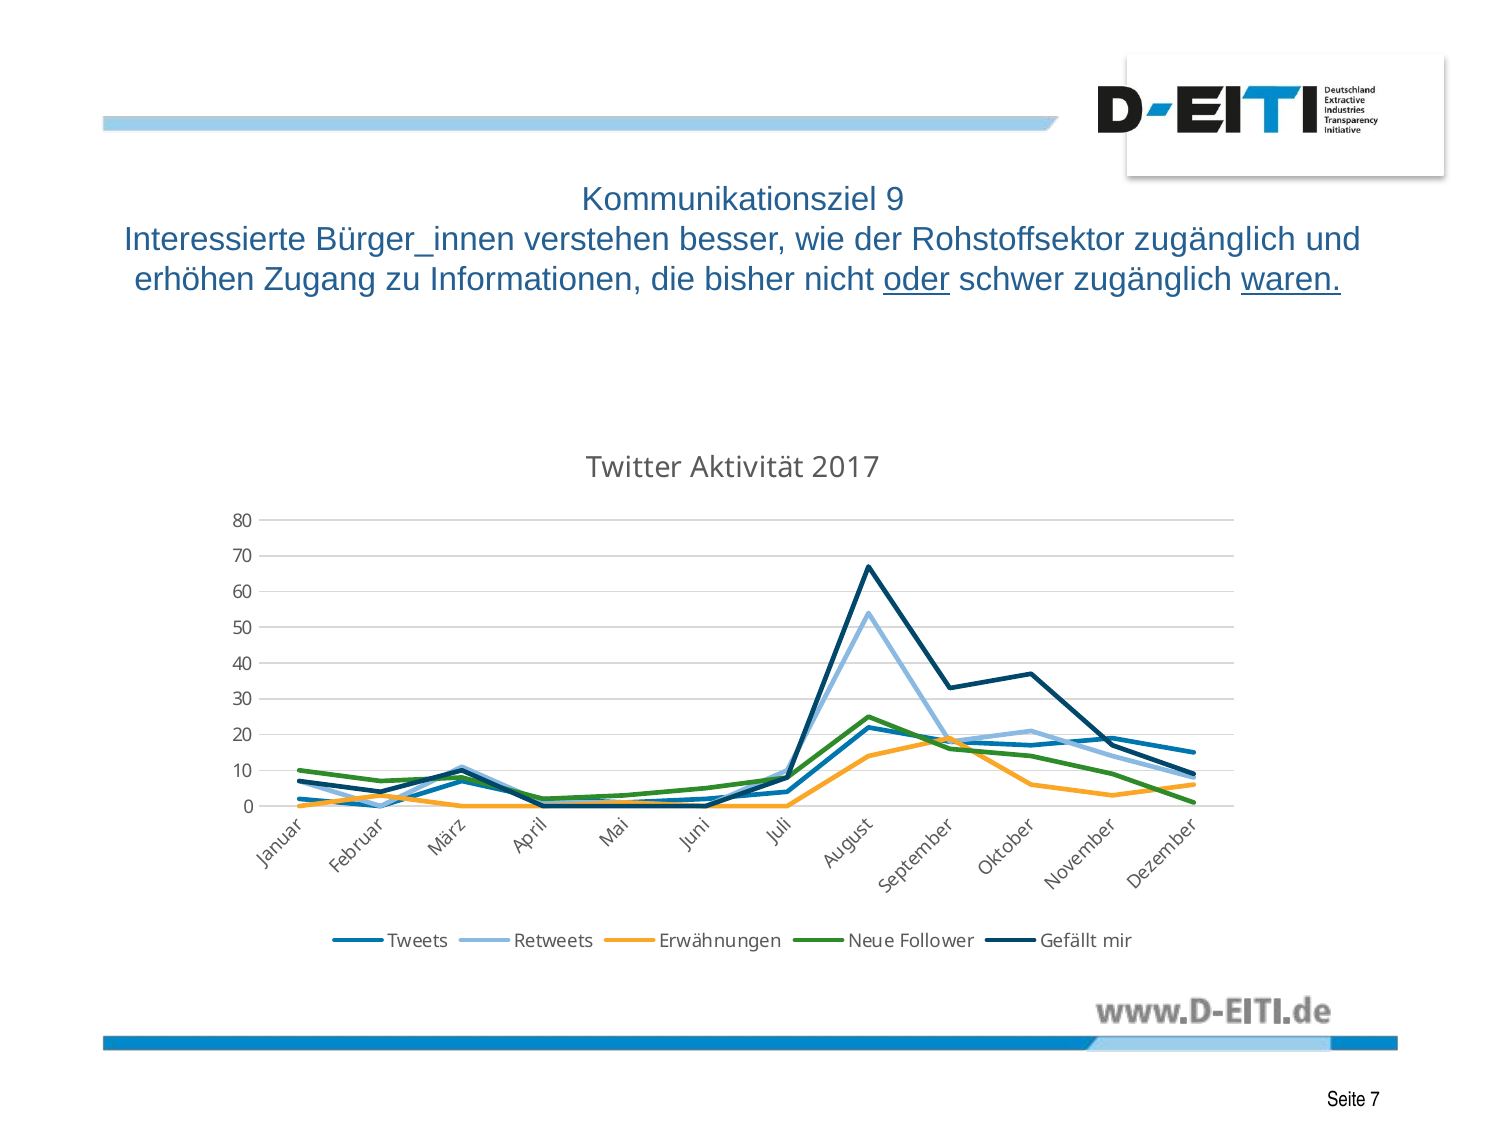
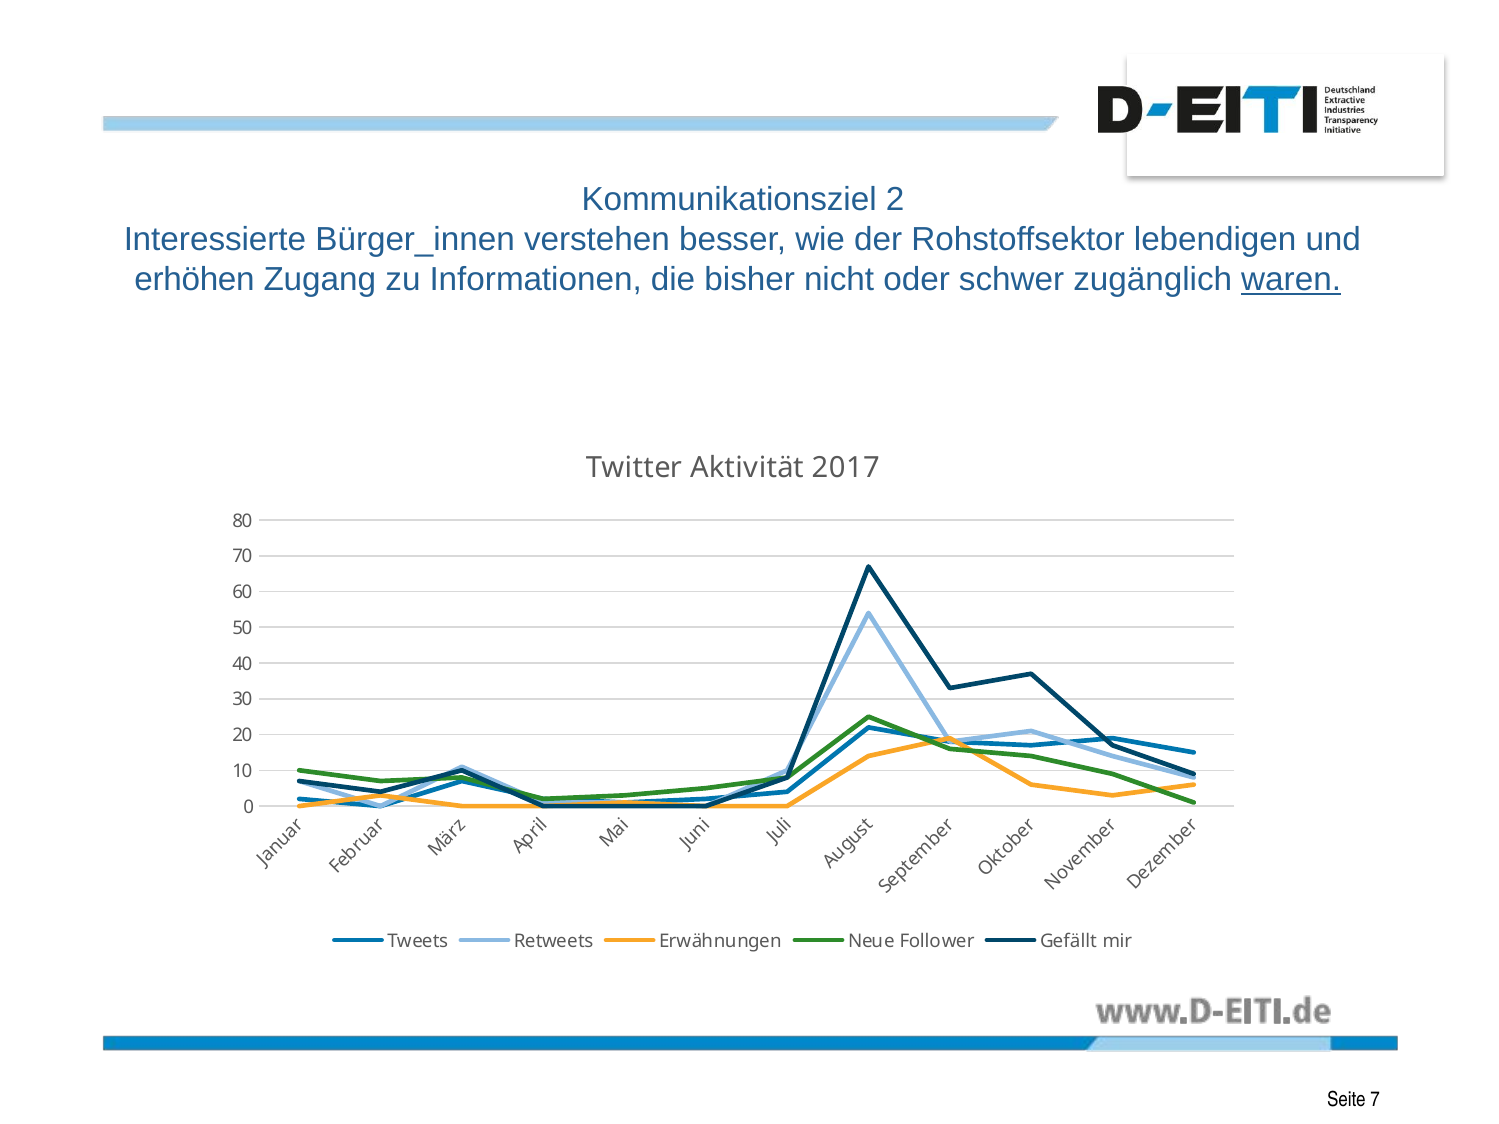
9: 9 -> 2
Rohstoffsektor zugänglich: zugänglich -> lebendigen
oder underline: present -> none
